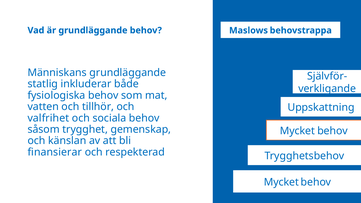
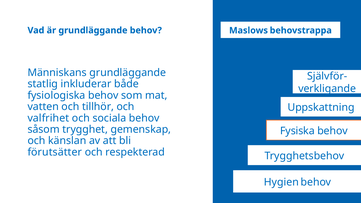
Mycket at (297, 131): Mycket -> Fysiska
finansierar: finansierar -> förutsätter
Mycket at (281, 182): Mycket -> Hygien
